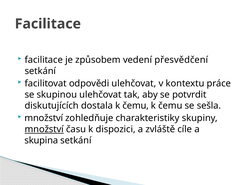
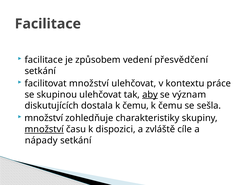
facilitovat odpovědi: odpovědi -> množství
aby underline: none -> present
potvrdit: potvrdit -> význam
skupina: skupina -> nápady
